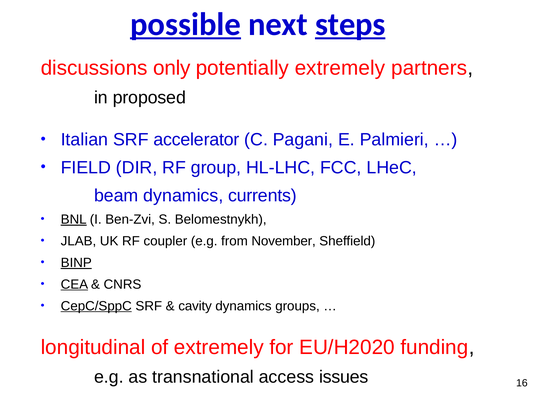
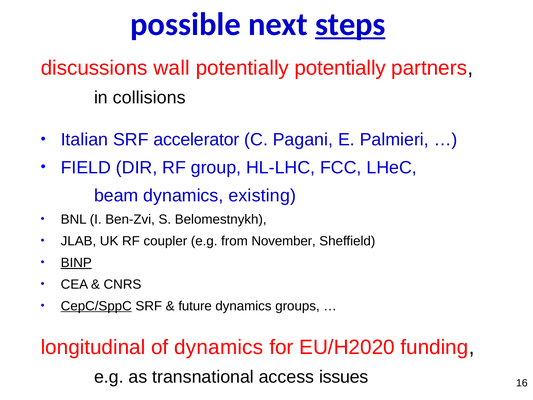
possible underline: present -> none
only: only -> wall
potentially extremely: extremely -> potentially
proposed: proposed -> collisions
currents: currents -> existing
BNL underline: present -> none
CEA underline: present -> none
cavity: cavity -> future
of extremely: extremely -> dynamics
